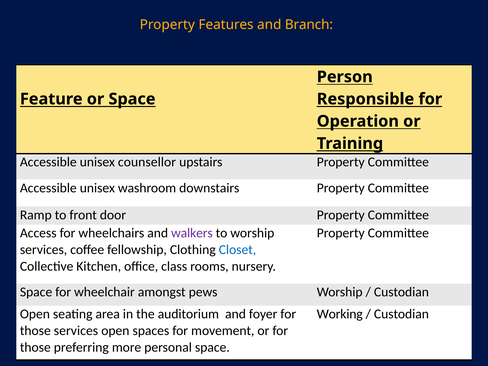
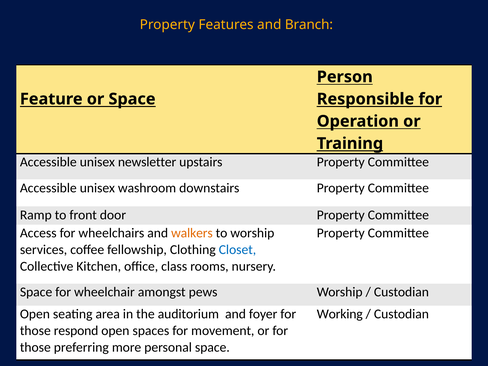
counsellor: counsellor -> newsletter
walkers colour: purple -> orange
those services: services -> respond
